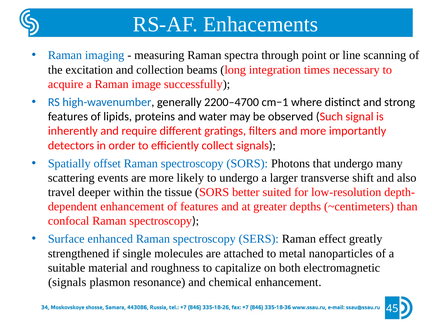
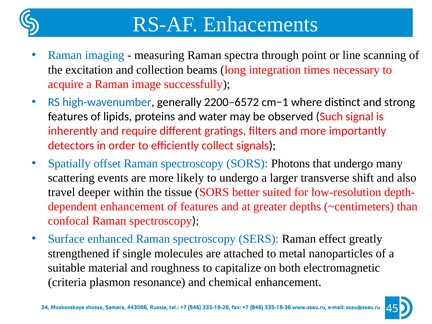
2200–4700: 2200–4700 -> 2200–6572
signals at (67, 282): signals -> criteria
